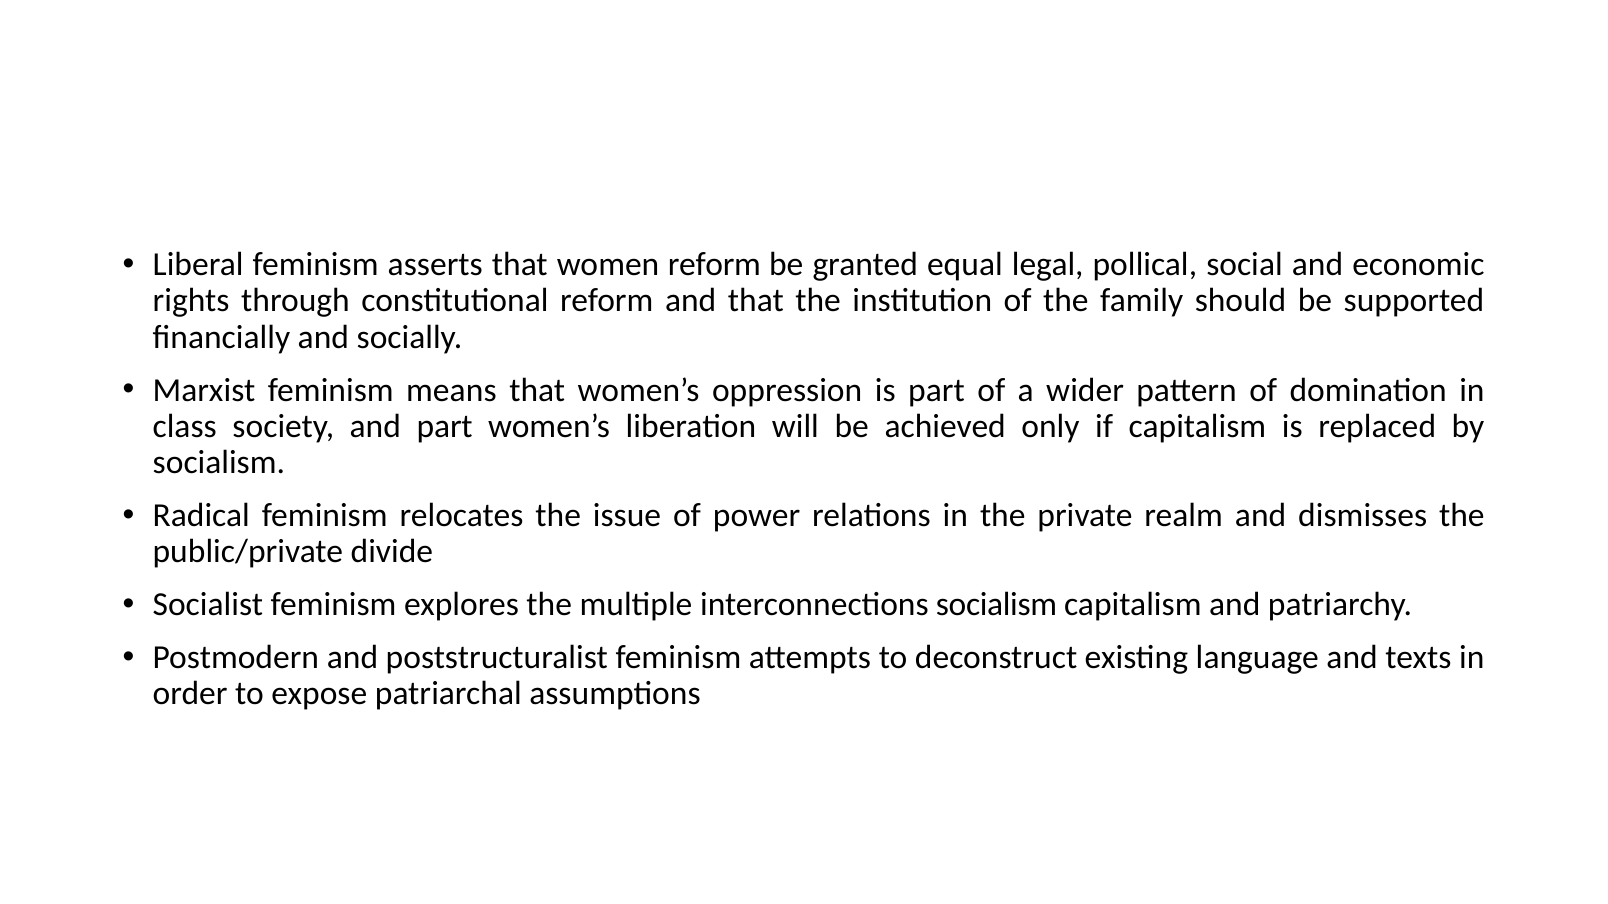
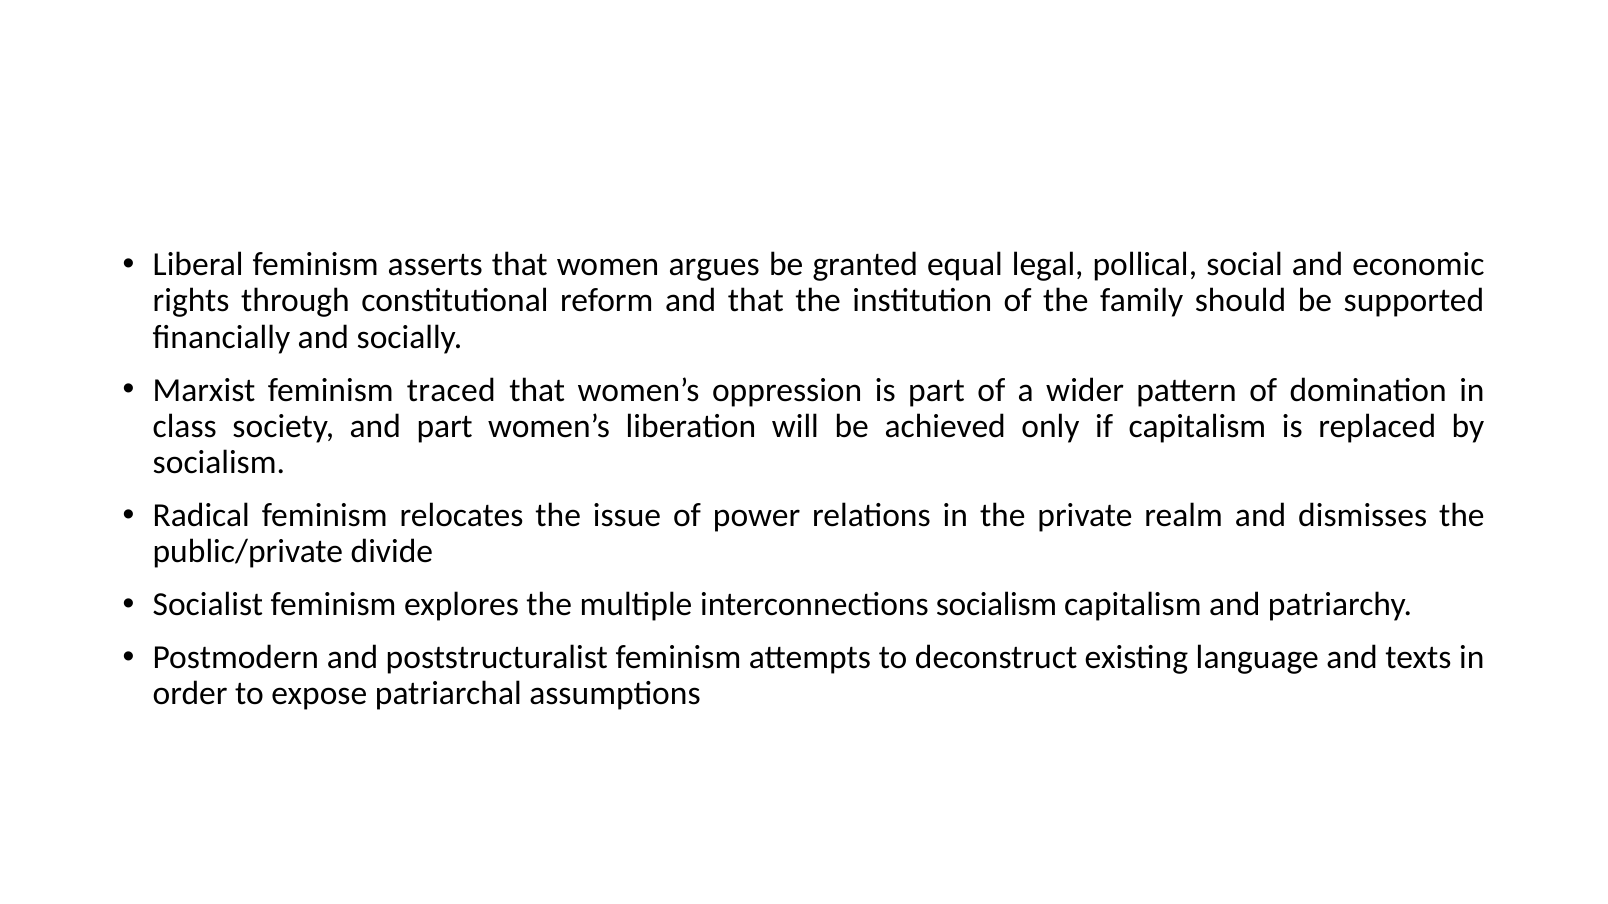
women reform: reform -> argues
means: means -> traced
